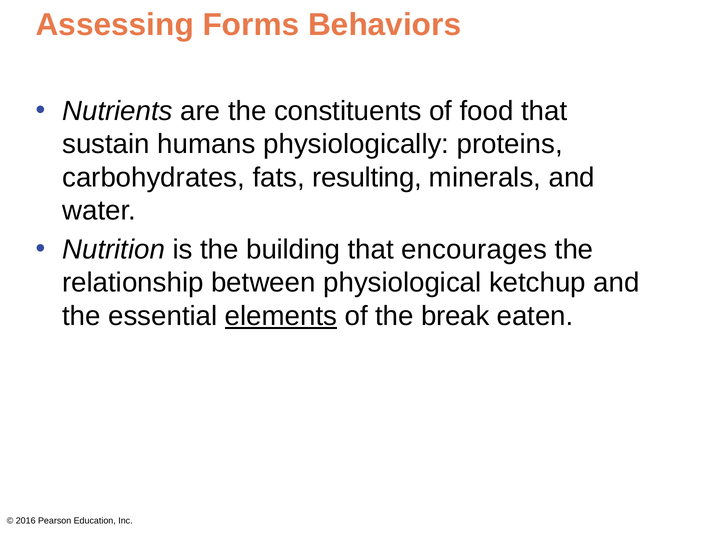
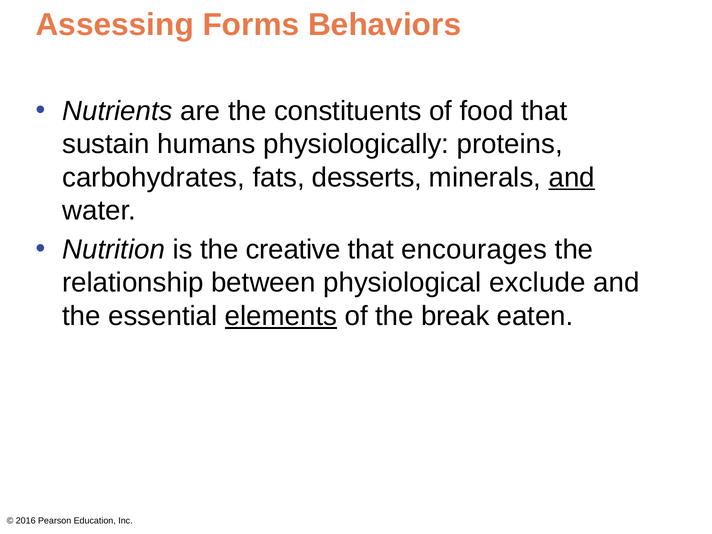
resulting: resulting -> desserts
and at (572, 177) underline: none -> present
building: building -> creative
ketchup: ketchup -> exclude
